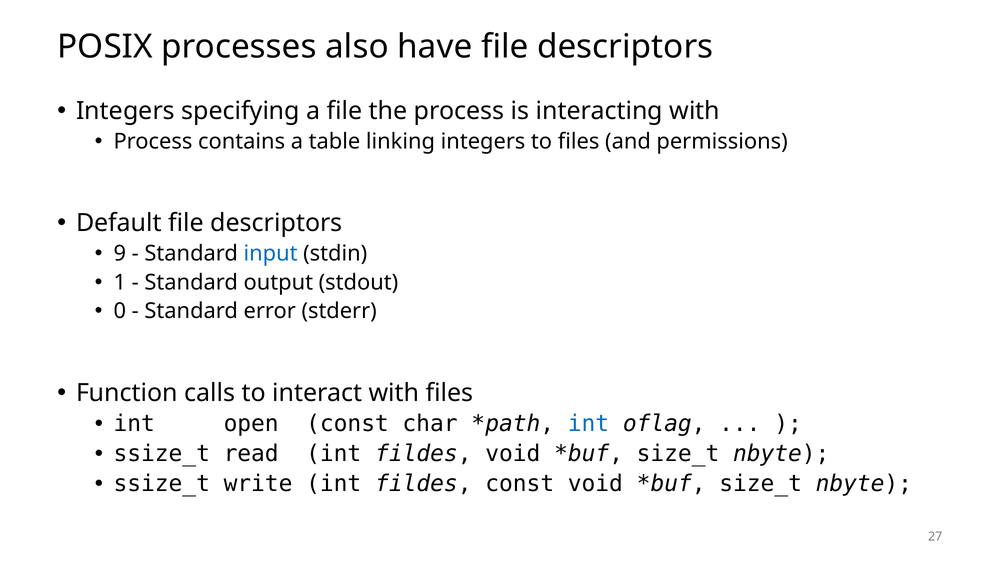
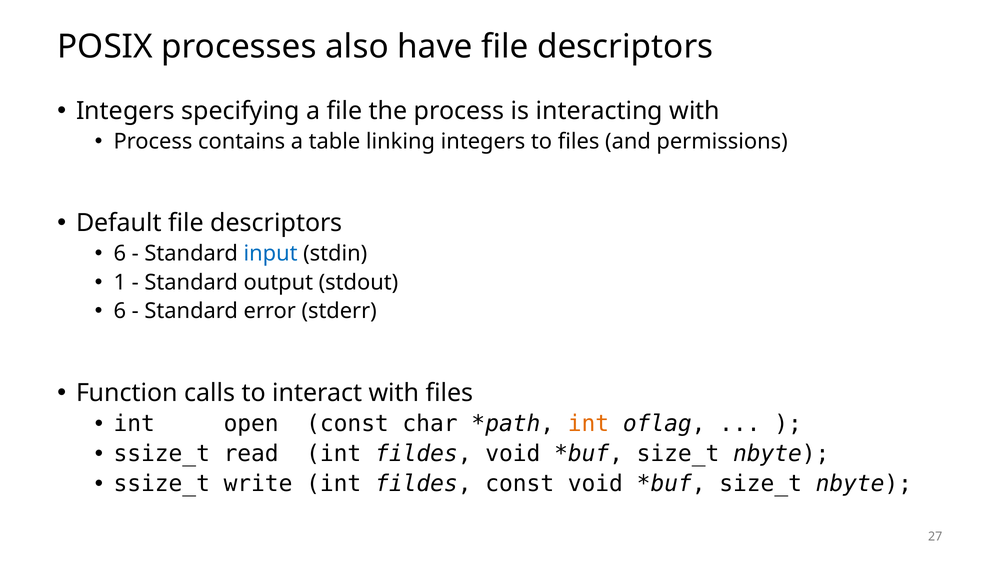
9 at (120, 253): 9 -> 6
0 at (120, 311): 0 -> 6
int at (588, 423) colour: blue -> orange
